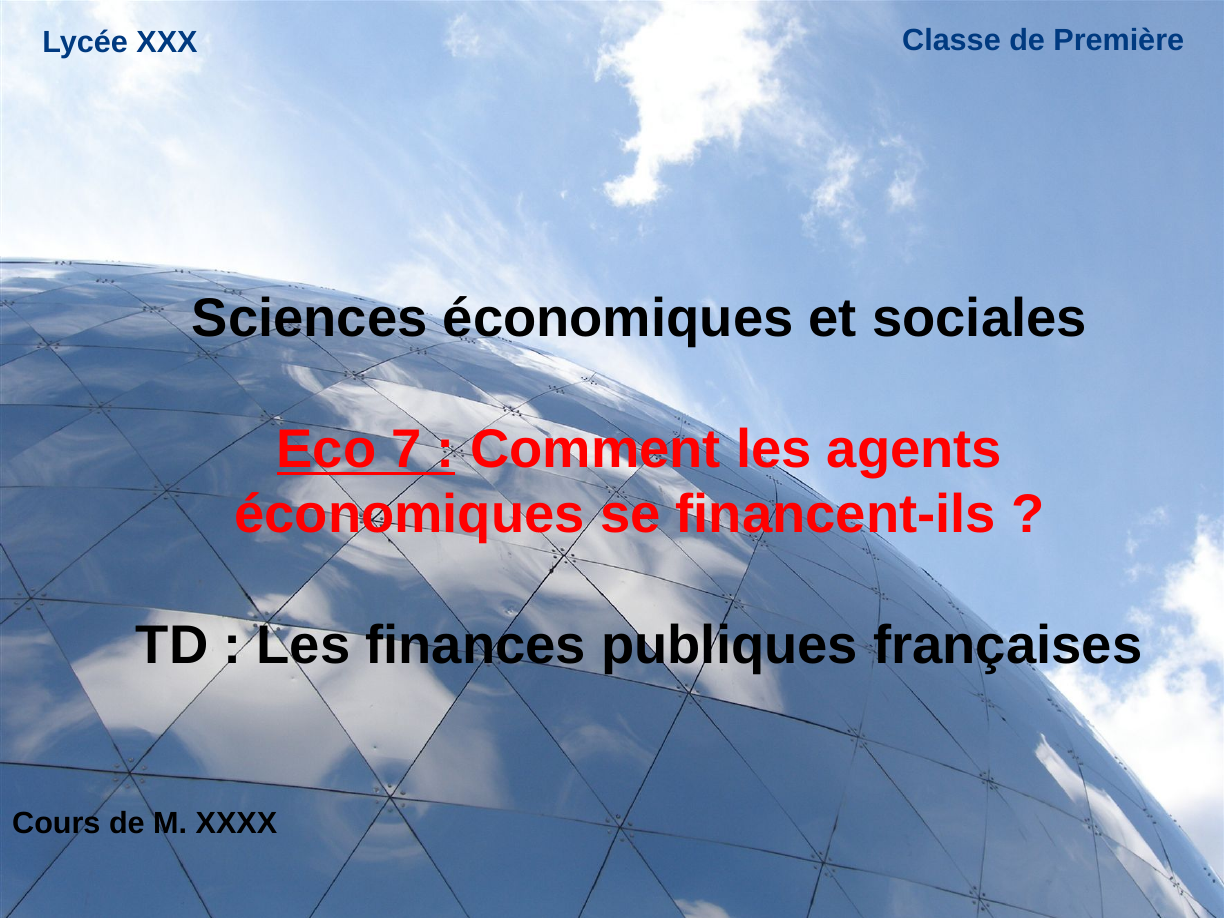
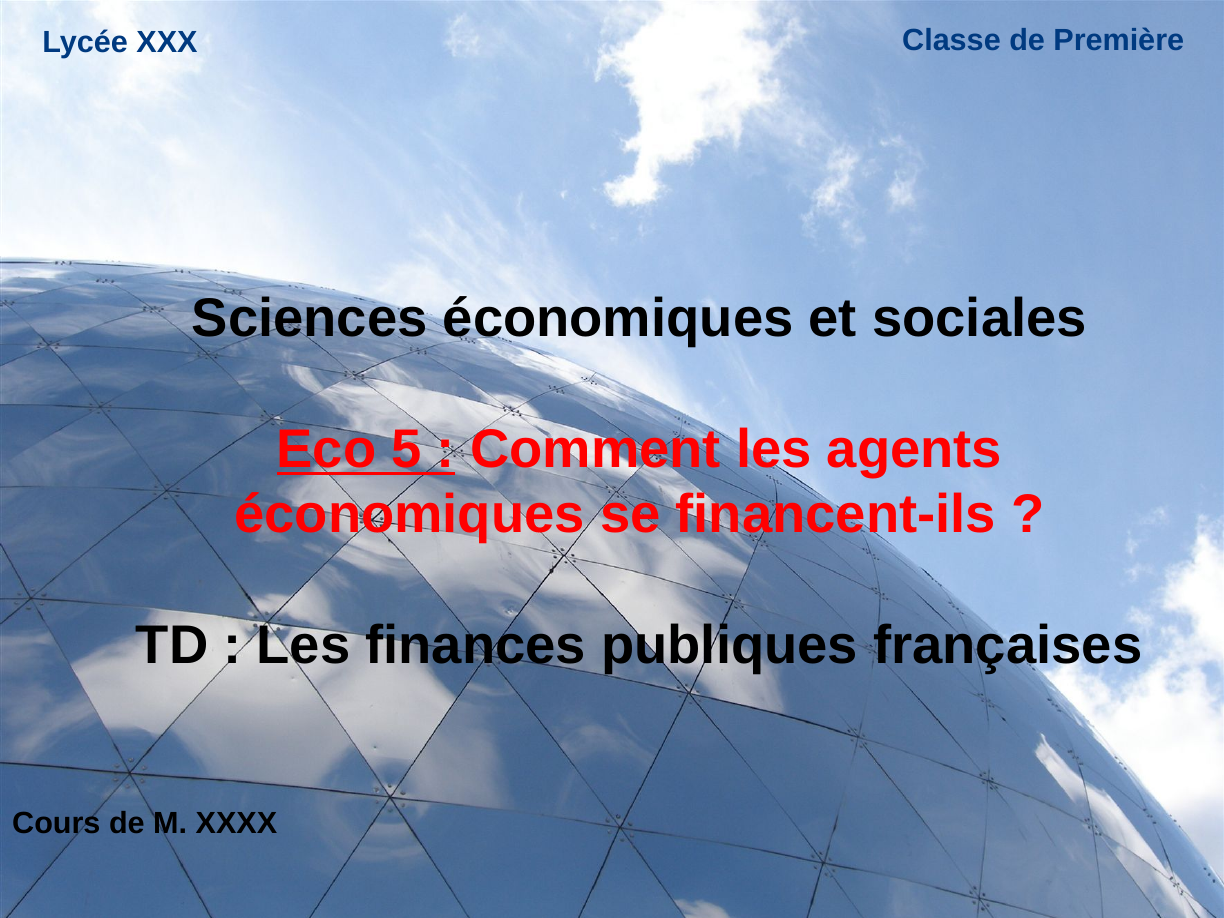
7: 7 -> 5
